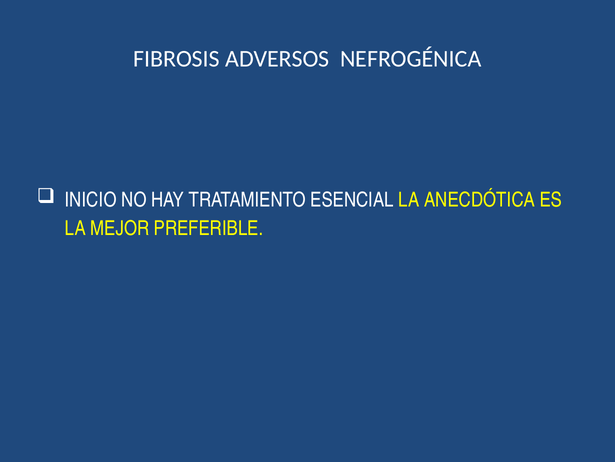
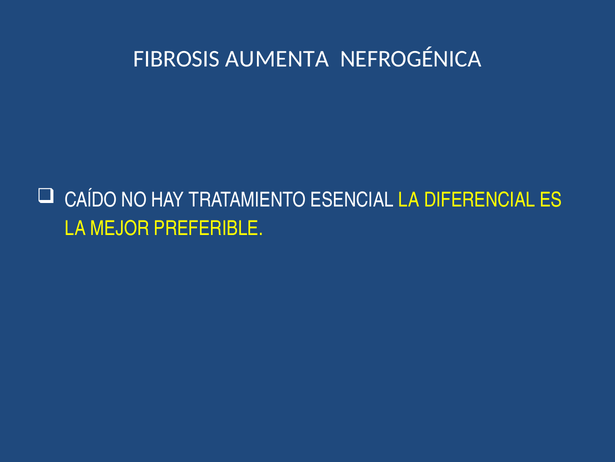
ADVERSOS: ADVERSOS -> AUMENTA
INICIO: INICIO -> CAÍDO
ANECDÓTICA: ANECDÓTICA -> DIFERENCIAL
